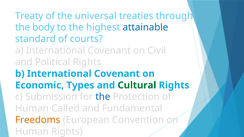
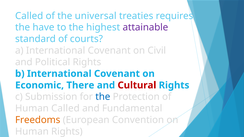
Treaty at (29, 16): Treaty -> Called
through: through -> requires
body: body -> have
attainable colour: blue -> purple
Types: Types -> There
Cultural colour: green -> red
